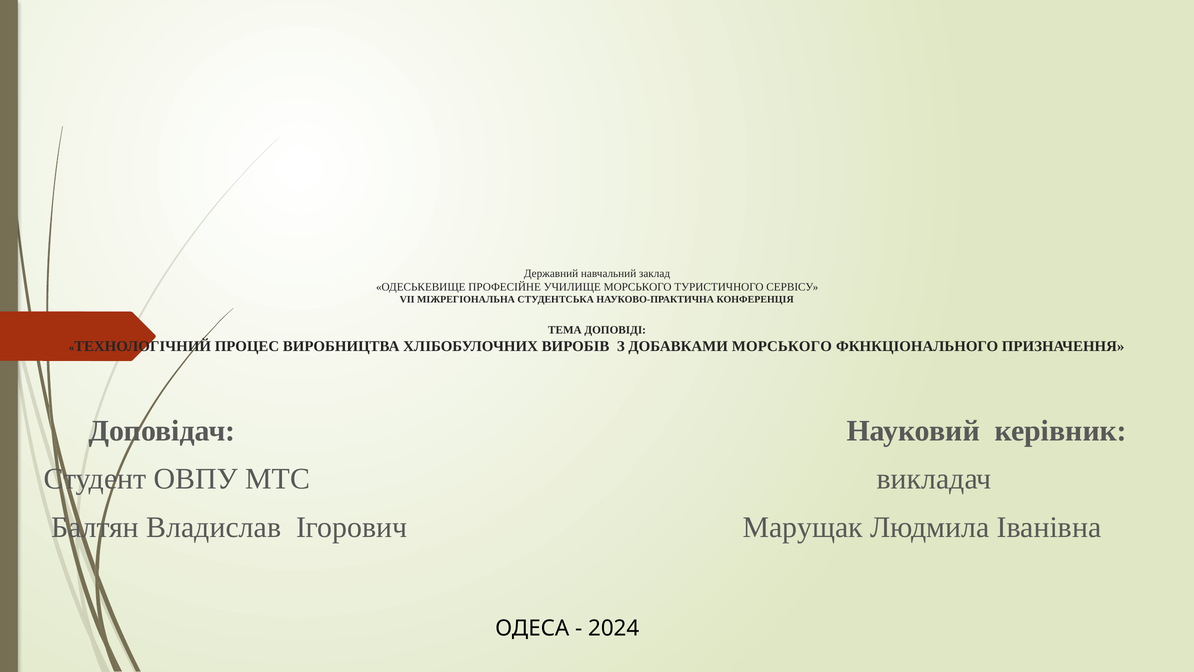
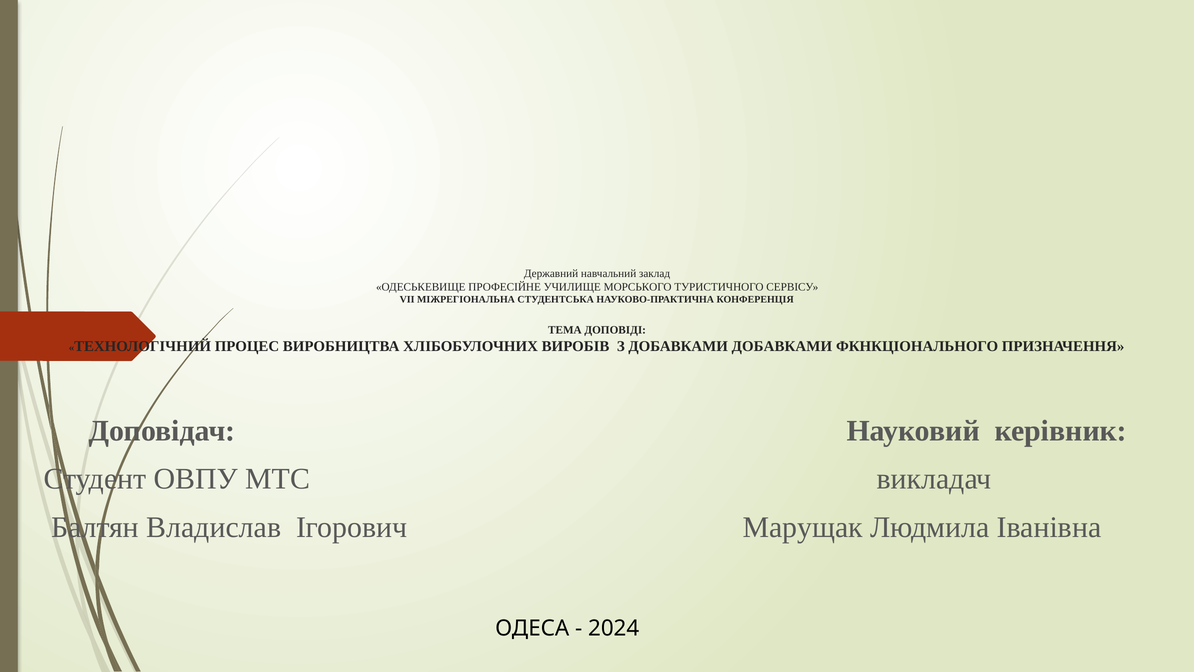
ДОБАВКАМИ МОРСЬКОГО: МОРСЬКОГО -> ДОБАВКАМИ
